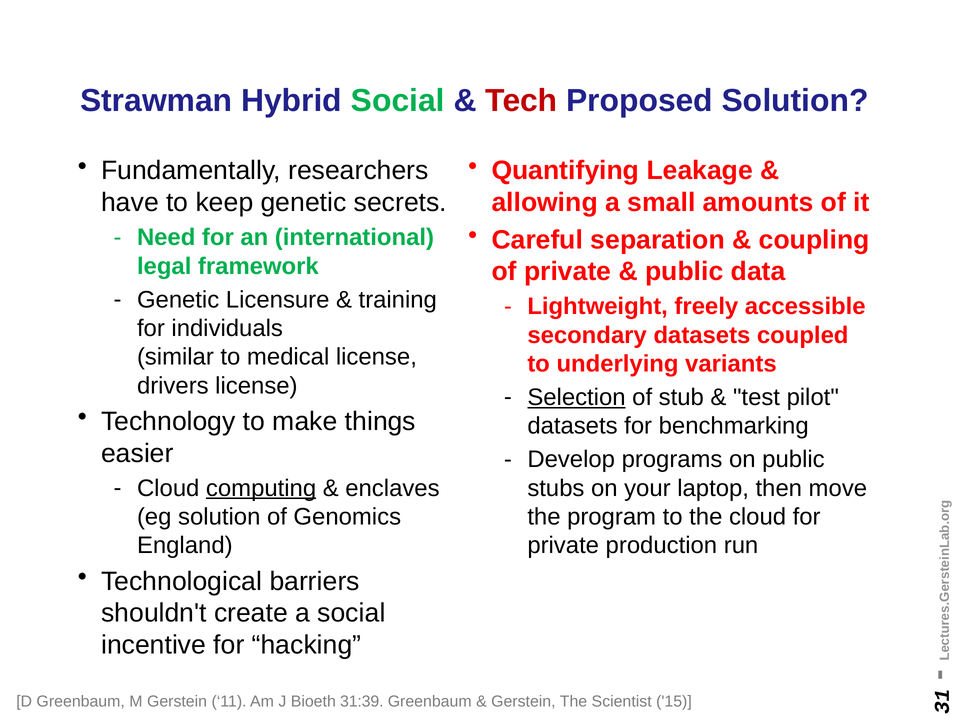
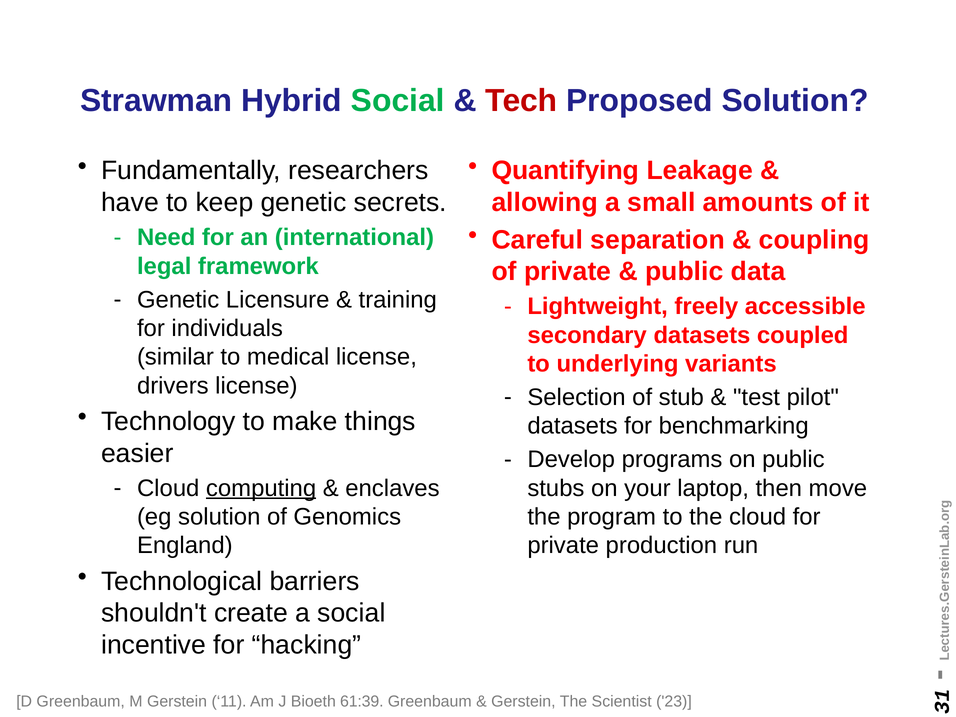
Selection underline: present -> none
31:39: 31:39 -> 61:39
15: 15 -> 23
